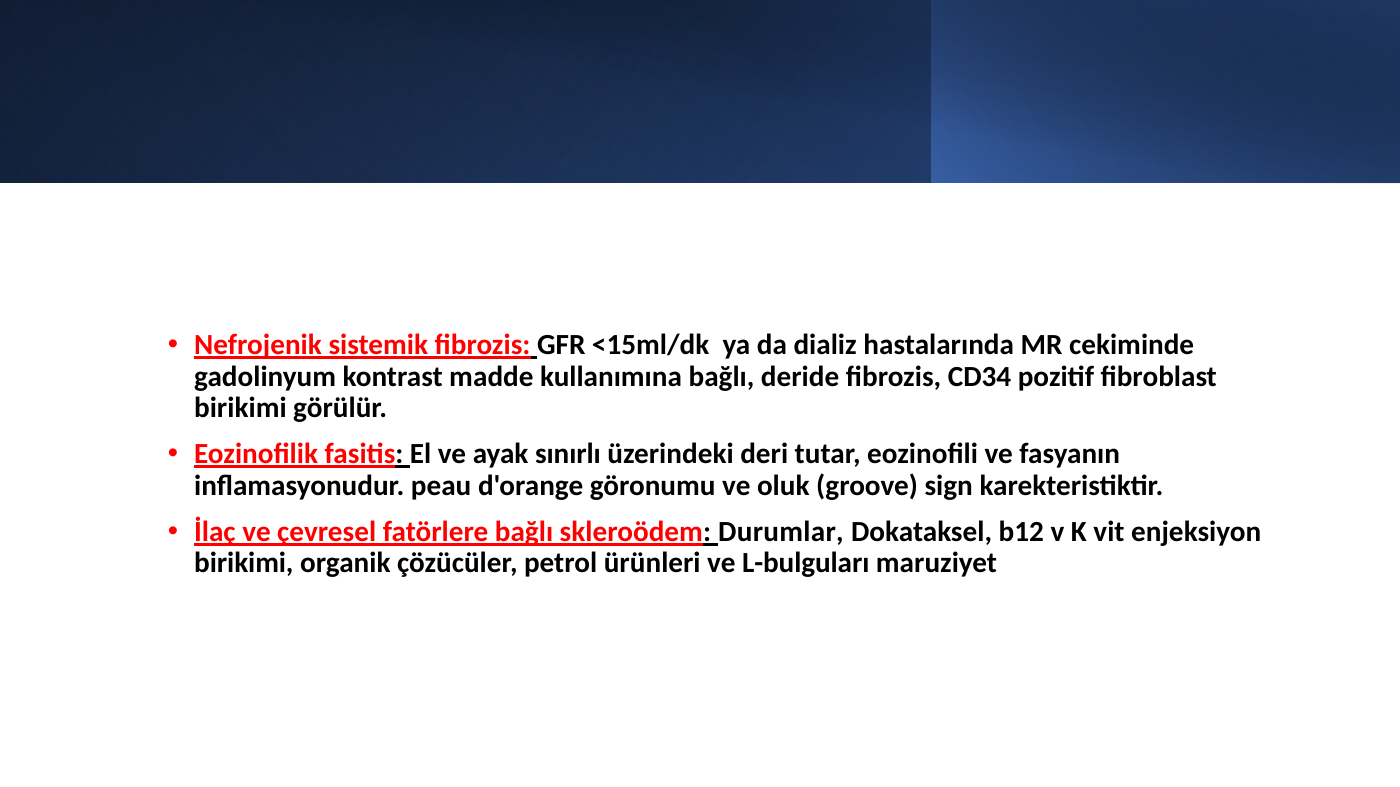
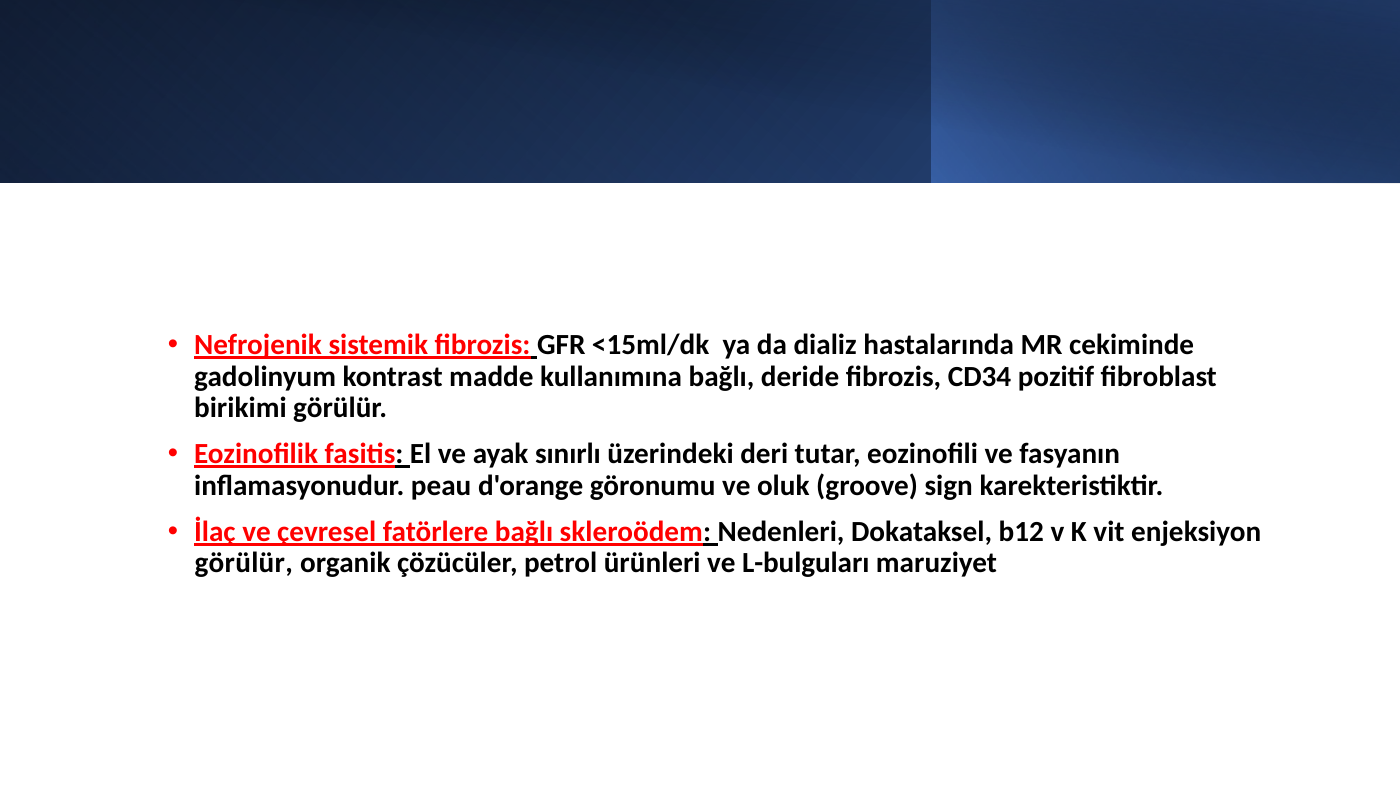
Durumlar: Durumlar -> Nedenleri
birikimi at (244, 564): birikimi -> görülür
